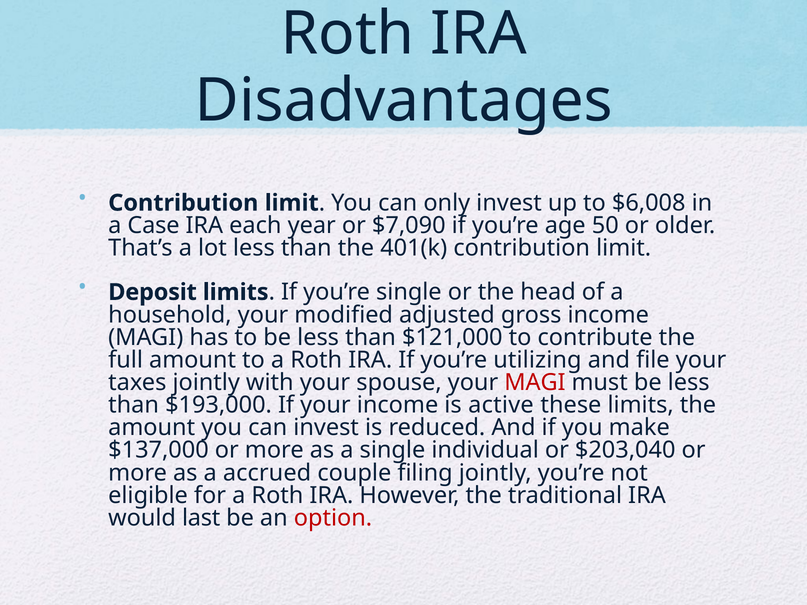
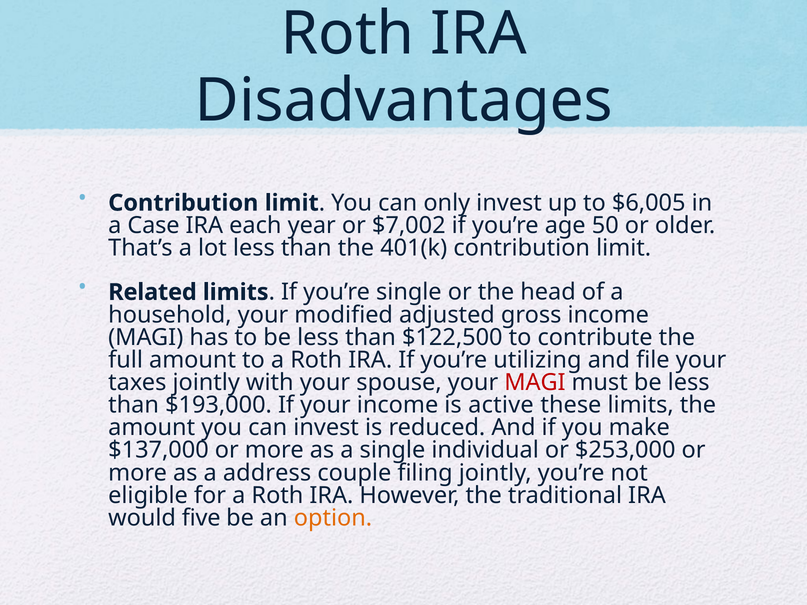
$6,008: $6,008 -> $6,005
$7,090: $7,090 -> $7,002
Deposit: Deposit -> Related
$121,000: $121,000 -> $122,500
$203,040: $203,040 -> $253,000
accrued: accrued -> address
last: last -> five
option colour: red -> orange
